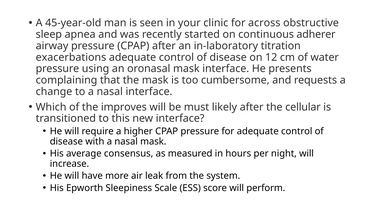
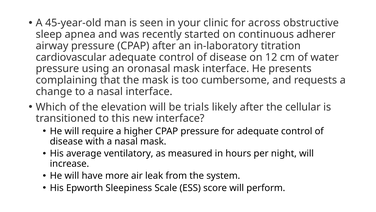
exacerbations: exacerbations -> cardiovascular
improves: improves -> elevation
must: must -> trials
consensus: consensus -> ventilatory
